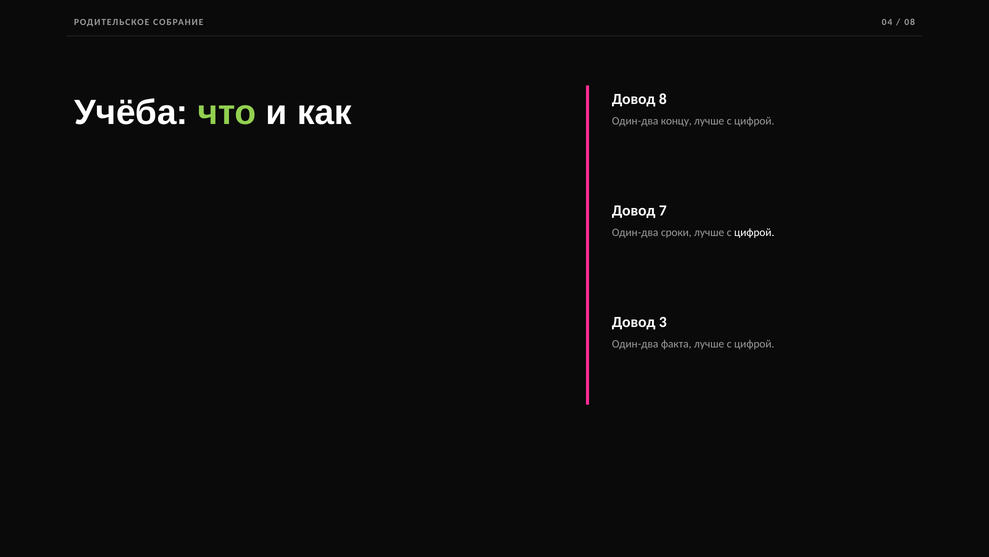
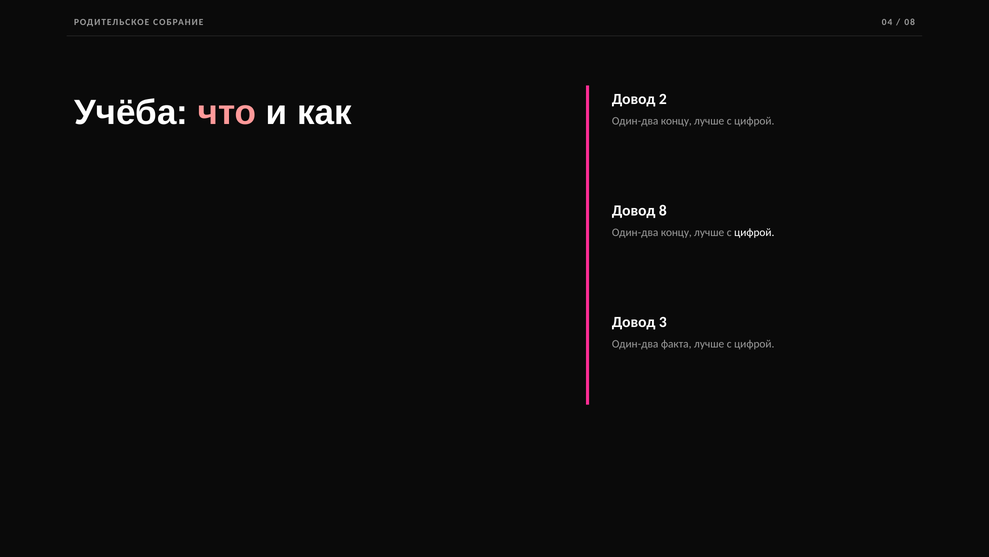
что colour: light green -> pink
8: 8 -> 2
7: 7 -> 8
сроки at (676, 232): сроки -> концу
